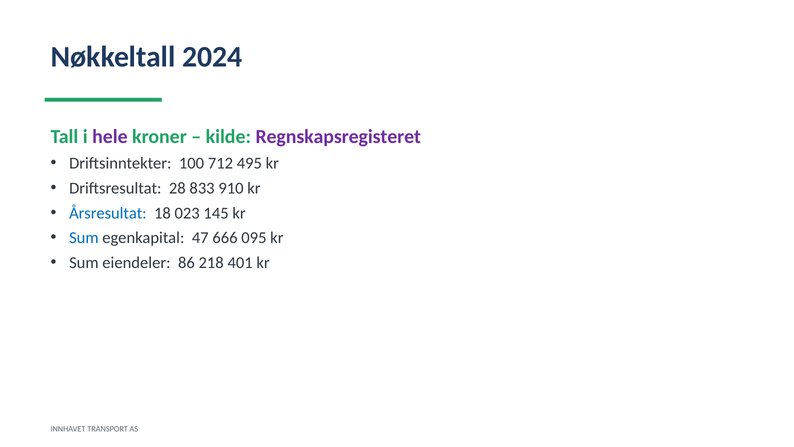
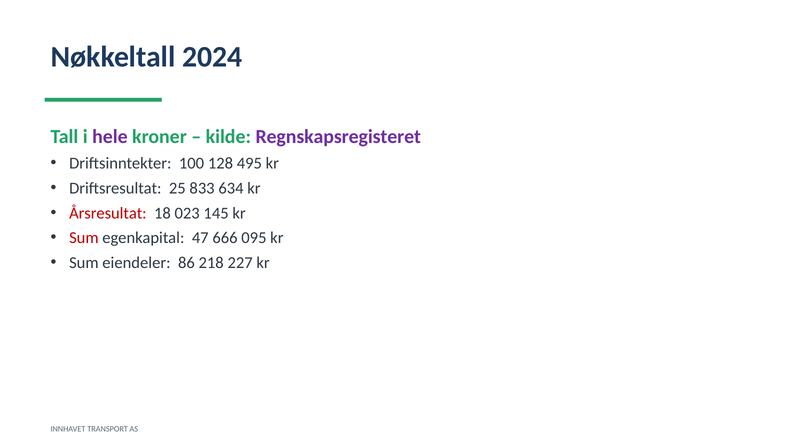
712: 712 -> 128
28: 28 -> 25
910: 910 -> 634
Årsresultat colour: blue -> red
Sum at (84, 238) colour: blue -> red
401: 401 -> 227
